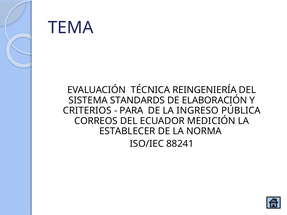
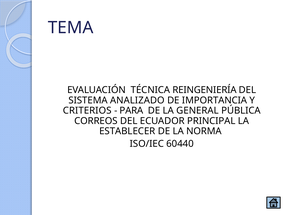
STANDARDS: STANDARDS -> ANALIZADO
ELABORACIÓN: ELABORACIÓN -> IMPORTANCIA
INGRESO: INGRESO -> GENERAL
MEDICIÓN: MEDICIÓN -> PRINCIPAL
88241: 88241 -> 60440
